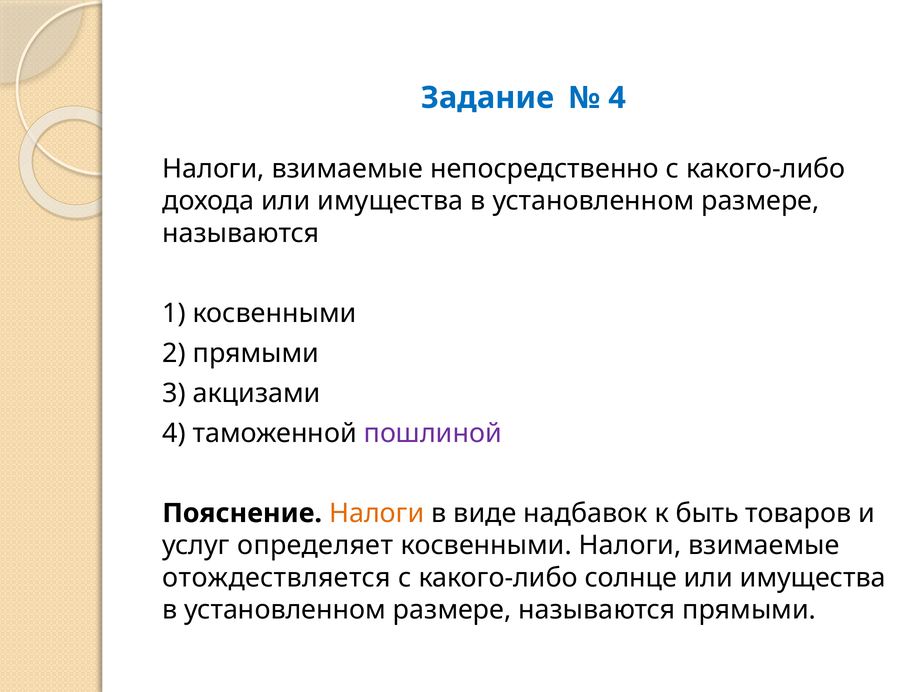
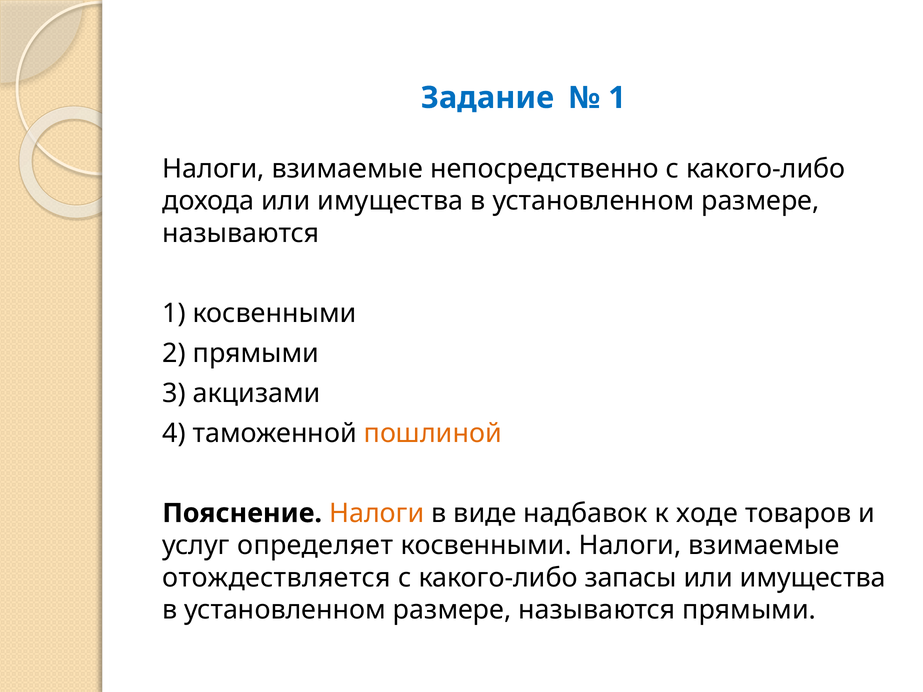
4 at (617, 98): 4 -> 1
пошлиной colour: purple -> orange
быть: быть -> ходе
солнце: солнце -> запасы
